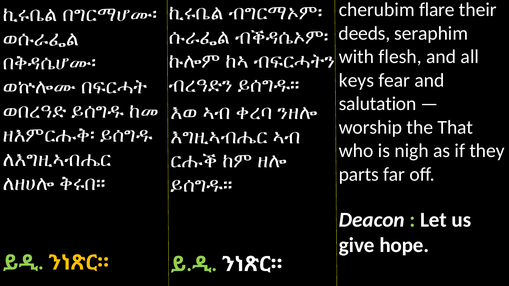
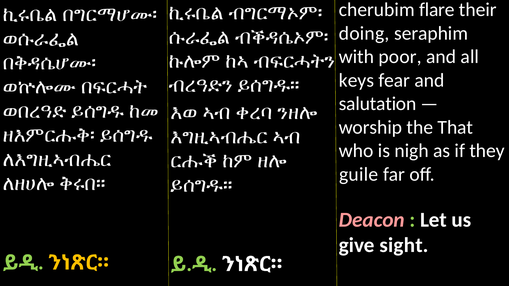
deeds: deeds -> doing
flesh: flesh -> poor
parts: parts -> guile
Deacon colour: white -> pink
hope: hope -> sight
